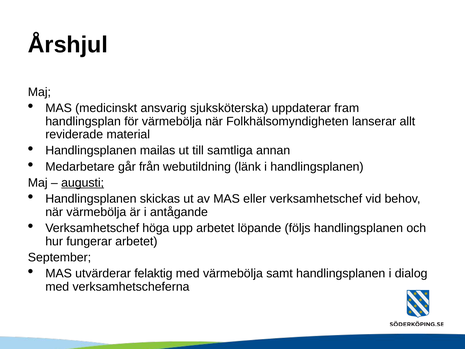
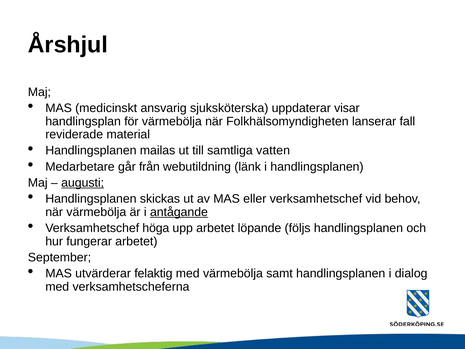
fram: fram -> visar
allt: allt -> fall
annan: annan -> vatten
antågande underline: none -> present
